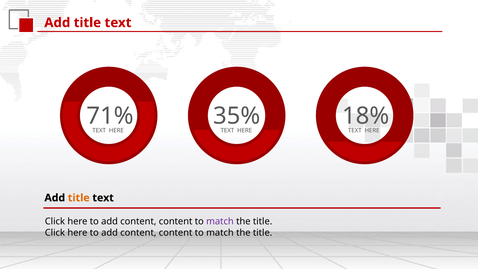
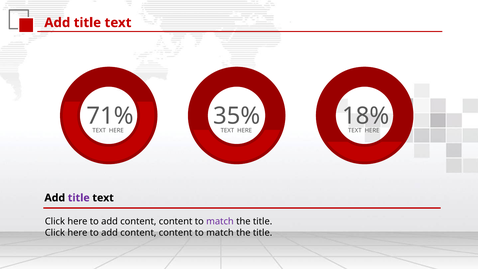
title at (79, 198) colour: orange -> purple
